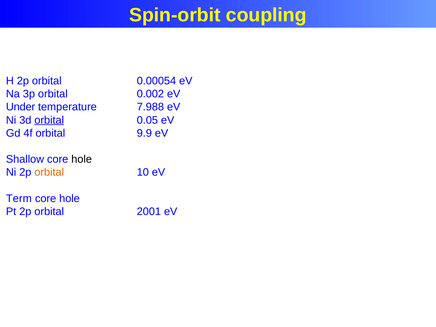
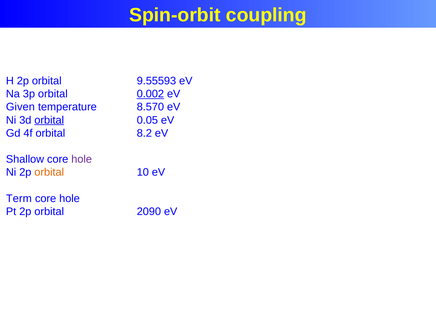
0.00054: 0.00054 -> 9.55593
0.002 underline: none -> present
Under: Under -> Given
7.988: 7.988 -> 8.570
9.9: 9.9 -> 8.2
hole at (82, 159) colour: black -> purple
2001: 2001 -> 2090
